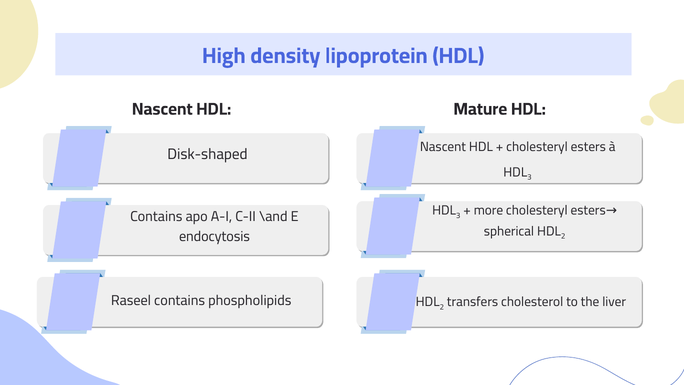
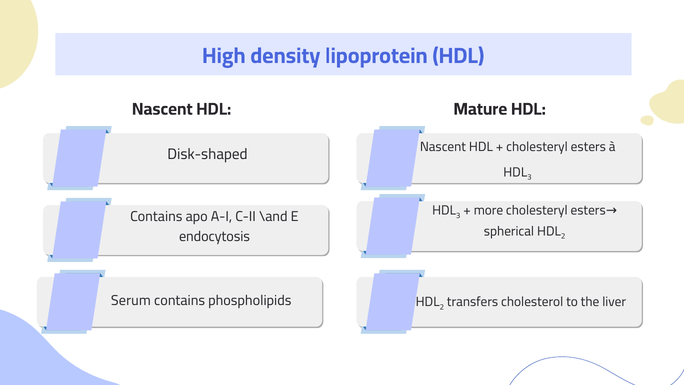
Raseel: Raseel -> Serum
